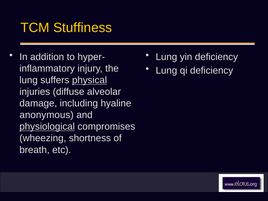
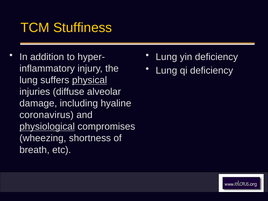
anonymous: anonymous -> coronavirus
